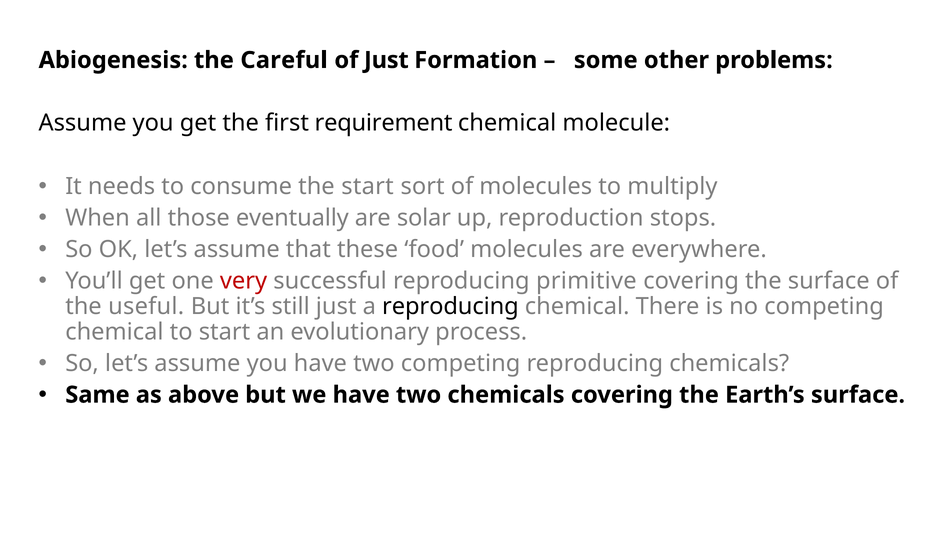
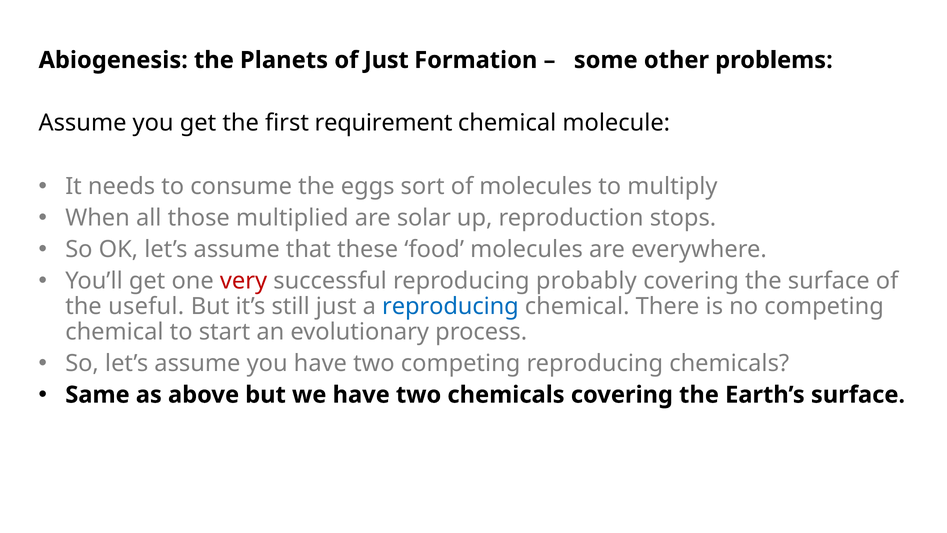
Careful: Careful -> Planets
the start: start -> eggs
eventually: eventually -> multiplied
primitive: primitive -> probably
reproducing at (450, 306) colour: black -> blue
